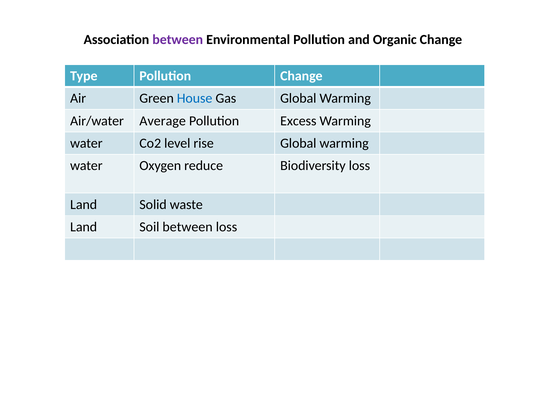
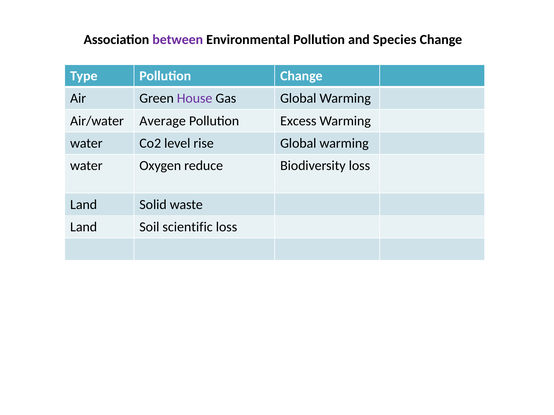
Organic: Organic -> Species
House colour: blue -> purple
Soil between: between -> scientific
